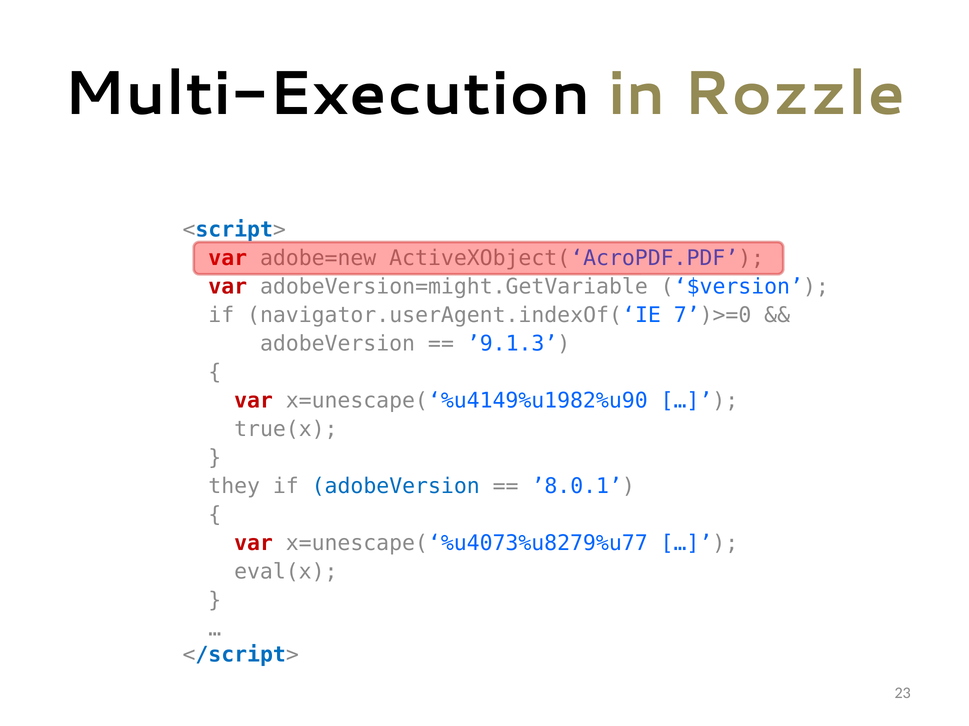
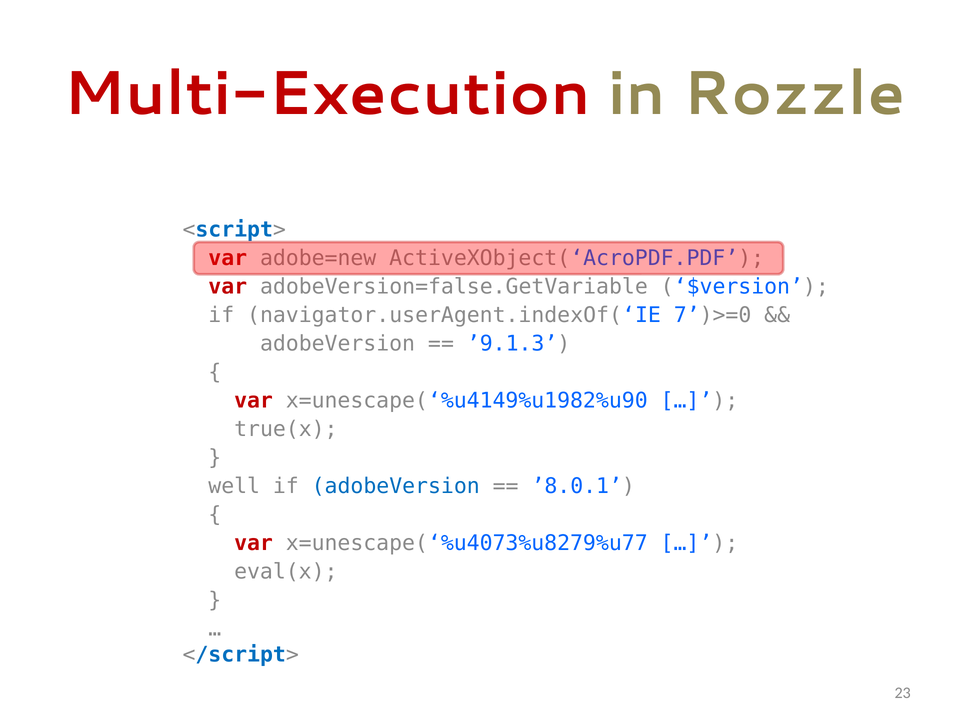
Multi-Execution colour: black -> red
adobeVersion=might.GetVariable: adobeVersion=might.GetVariable -> adobeVersion=false.GetVariable
they: they -> well
